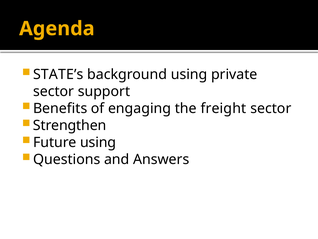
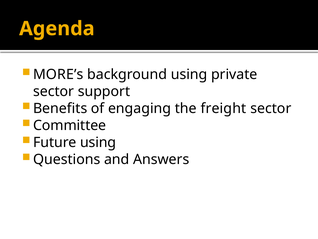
STATE’s: STATE’s -> MORE’s
Strengthen: Strengthen -> Committee
